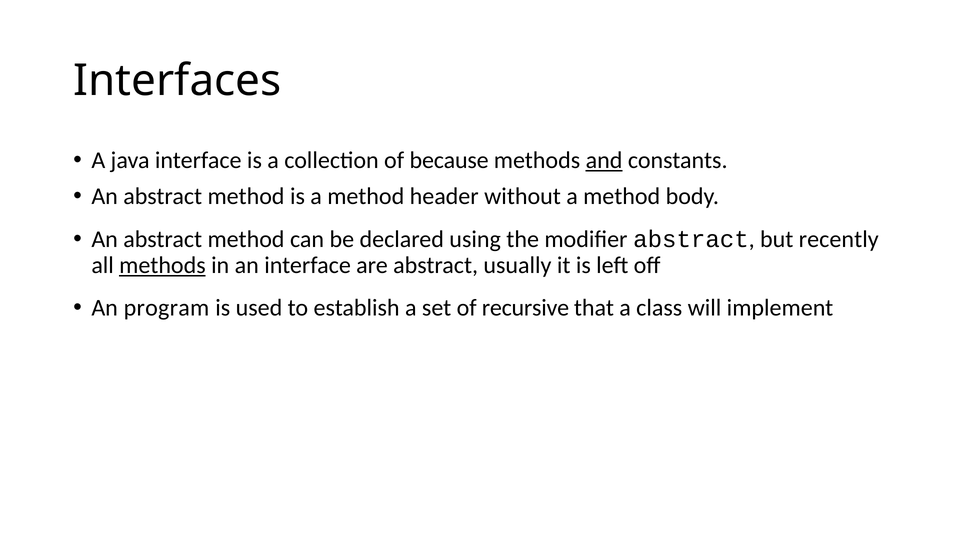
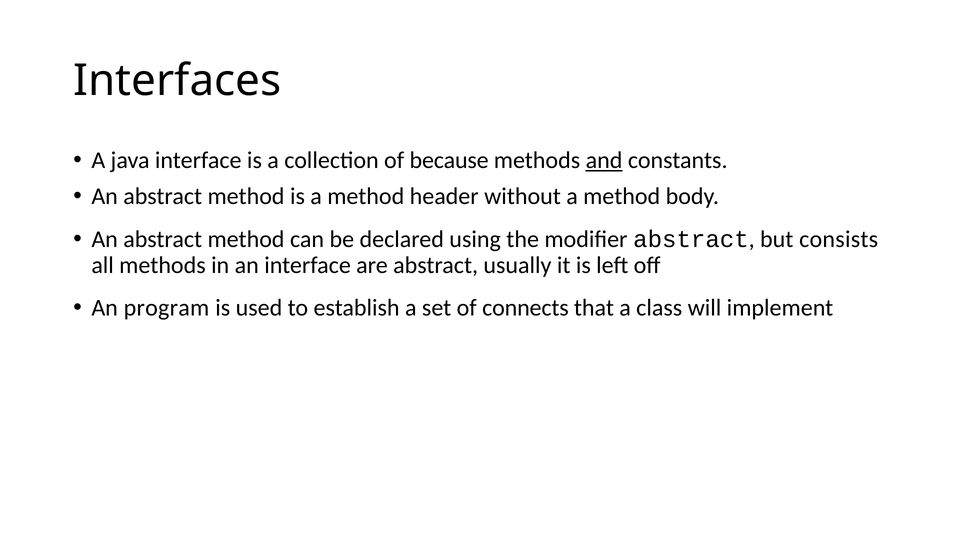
recently: recently -> consists
methods at (162, 265) underline: present -> none
recursive: recursive -> connects
